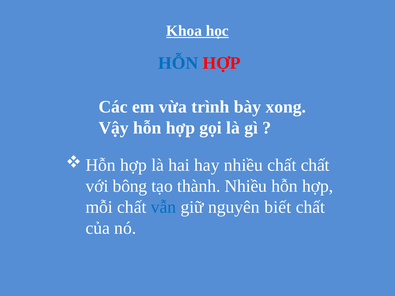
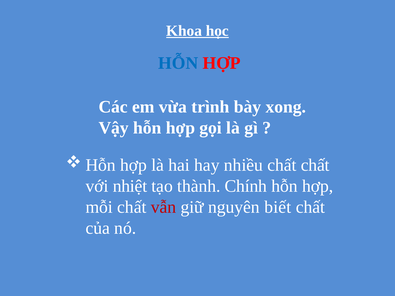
bông: bông -> nhiệt
thành Nhiều: Nhiều -> Chính
vẫn colour: blue -> red
